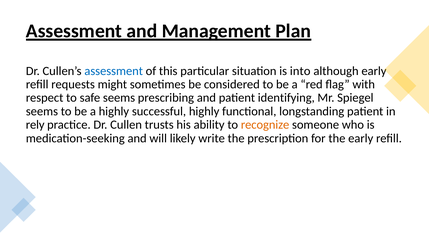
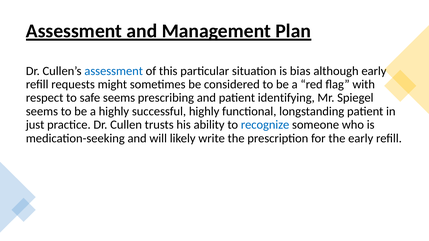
into: into -> bias
rely: rely -> just
recognize colour: orange -> blue
